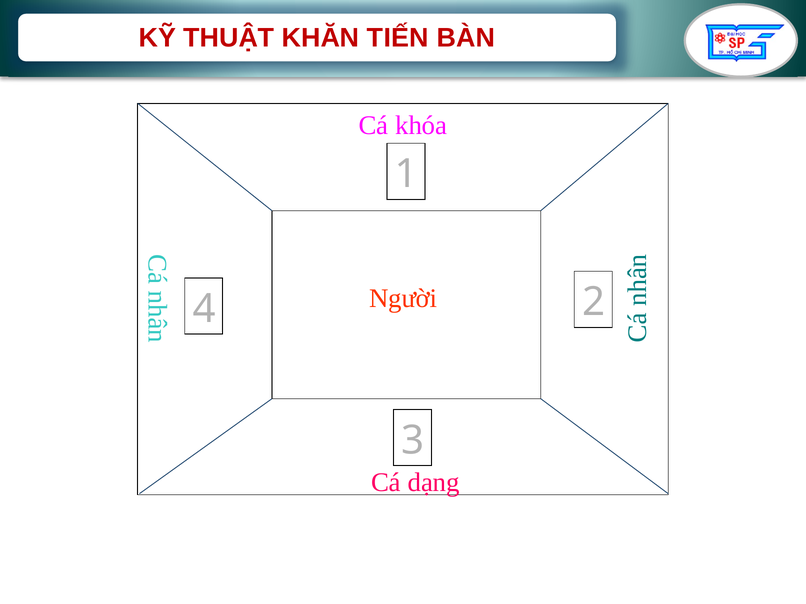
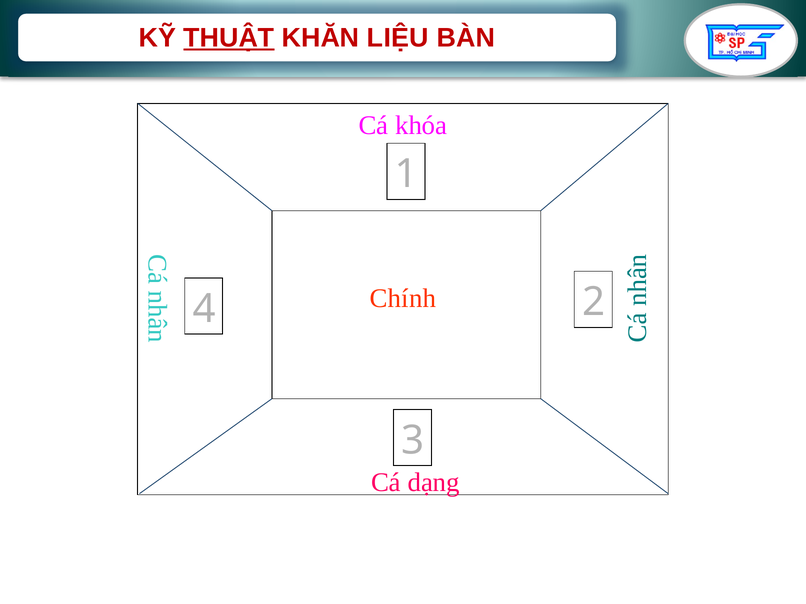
THUẬT underline: none -> present
TIẾN: TIẾN -> LIỆU
Người: Người -> Chính
